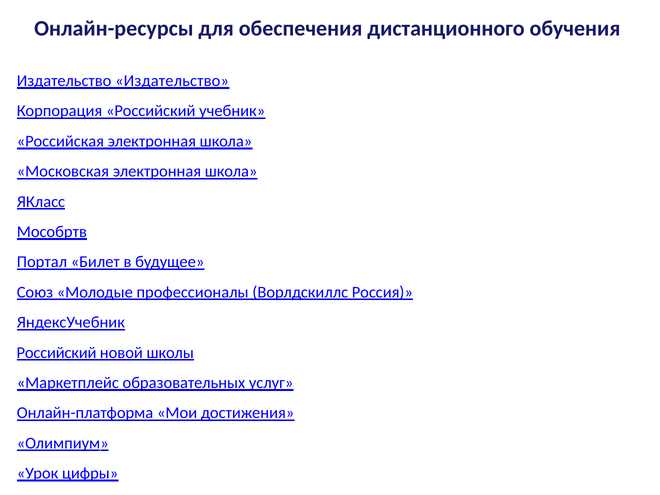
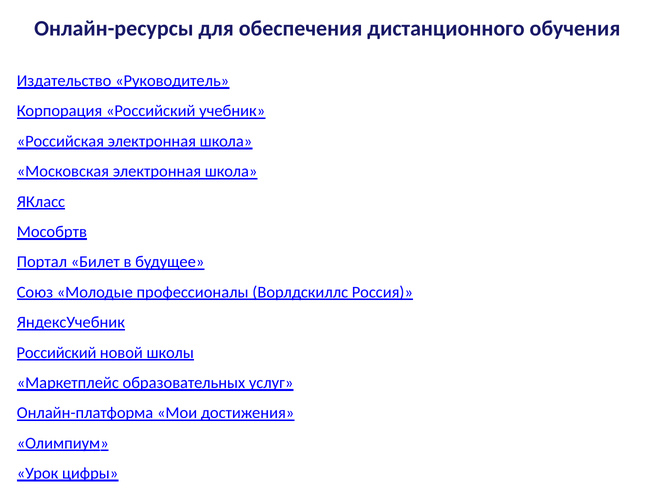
Издательство Издательство: Издательство -> Руководитель
